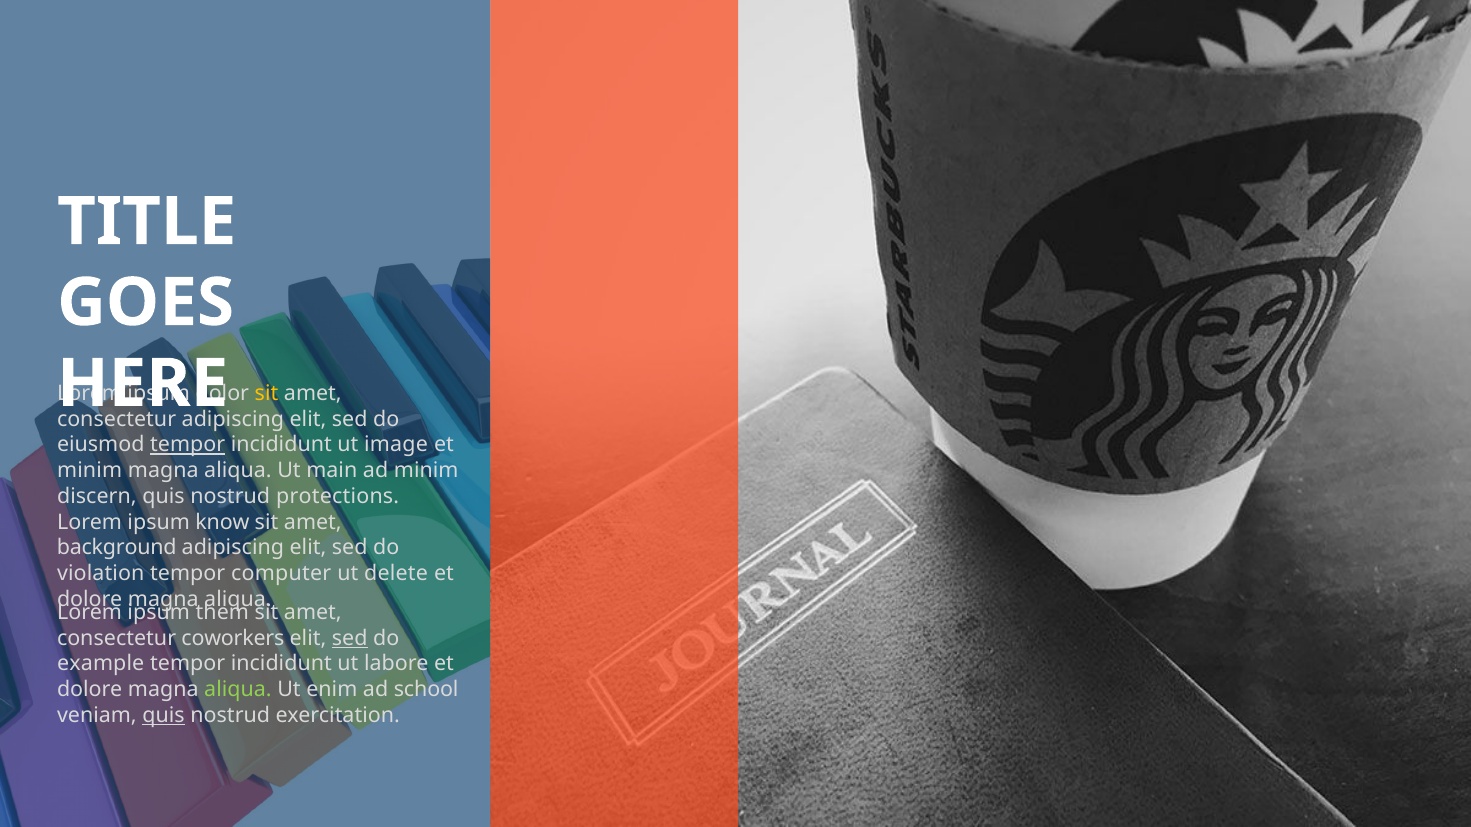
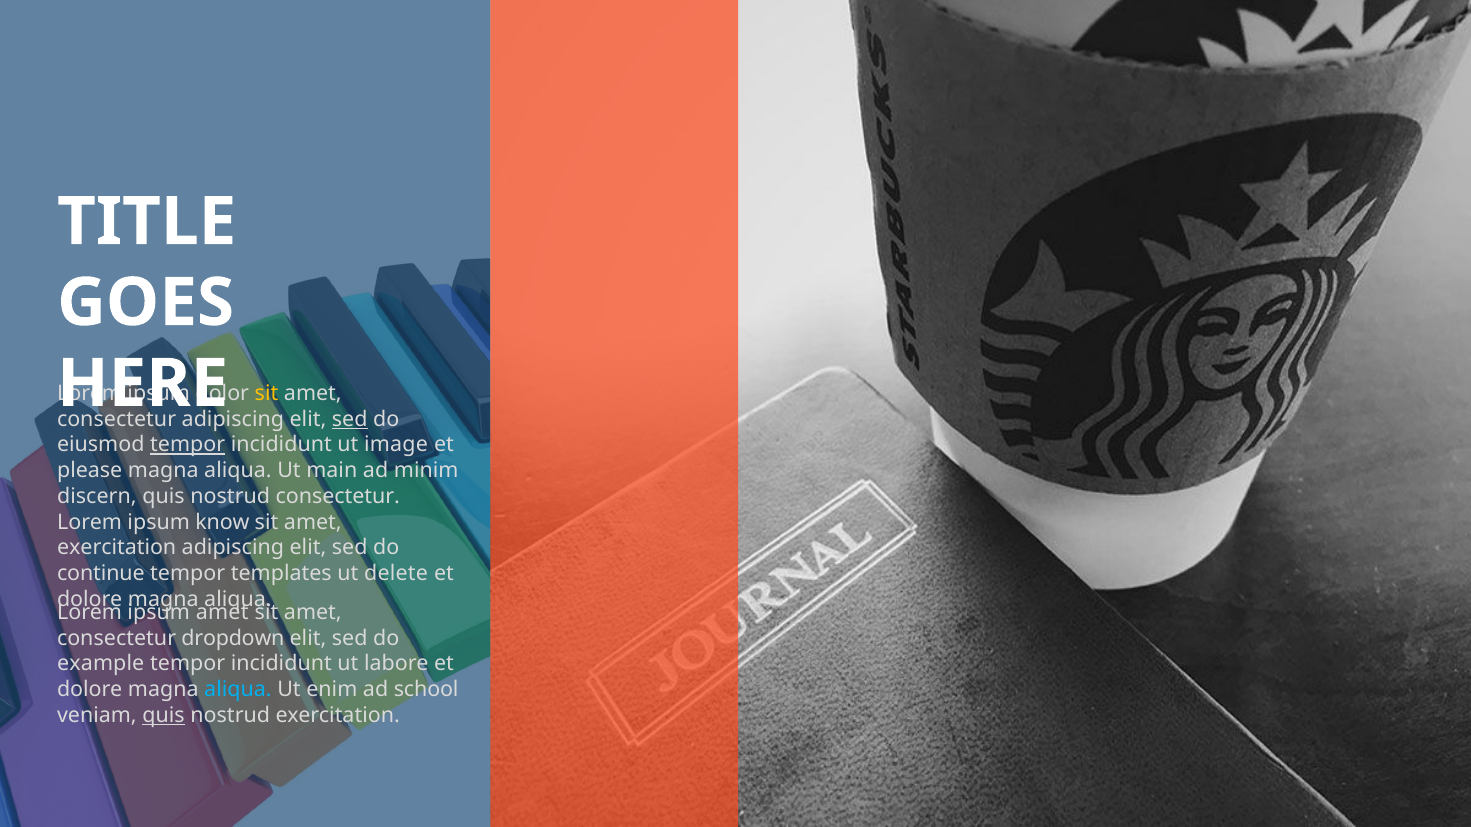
sed at (350, 419) underline: none -> present
minim at (90, 471): minim -> please
nostrud protections: protections -> consectetur
background at (117, 548): background -> exercitation
violation: violation -> continue
computer: computer -> templates
them at (222, 613): them -> amet
coworkers: coworkers -> dropdown
sed at (350, 638) underline: present -> none
aliqua at (238, 690) colour: light green -> light blue
